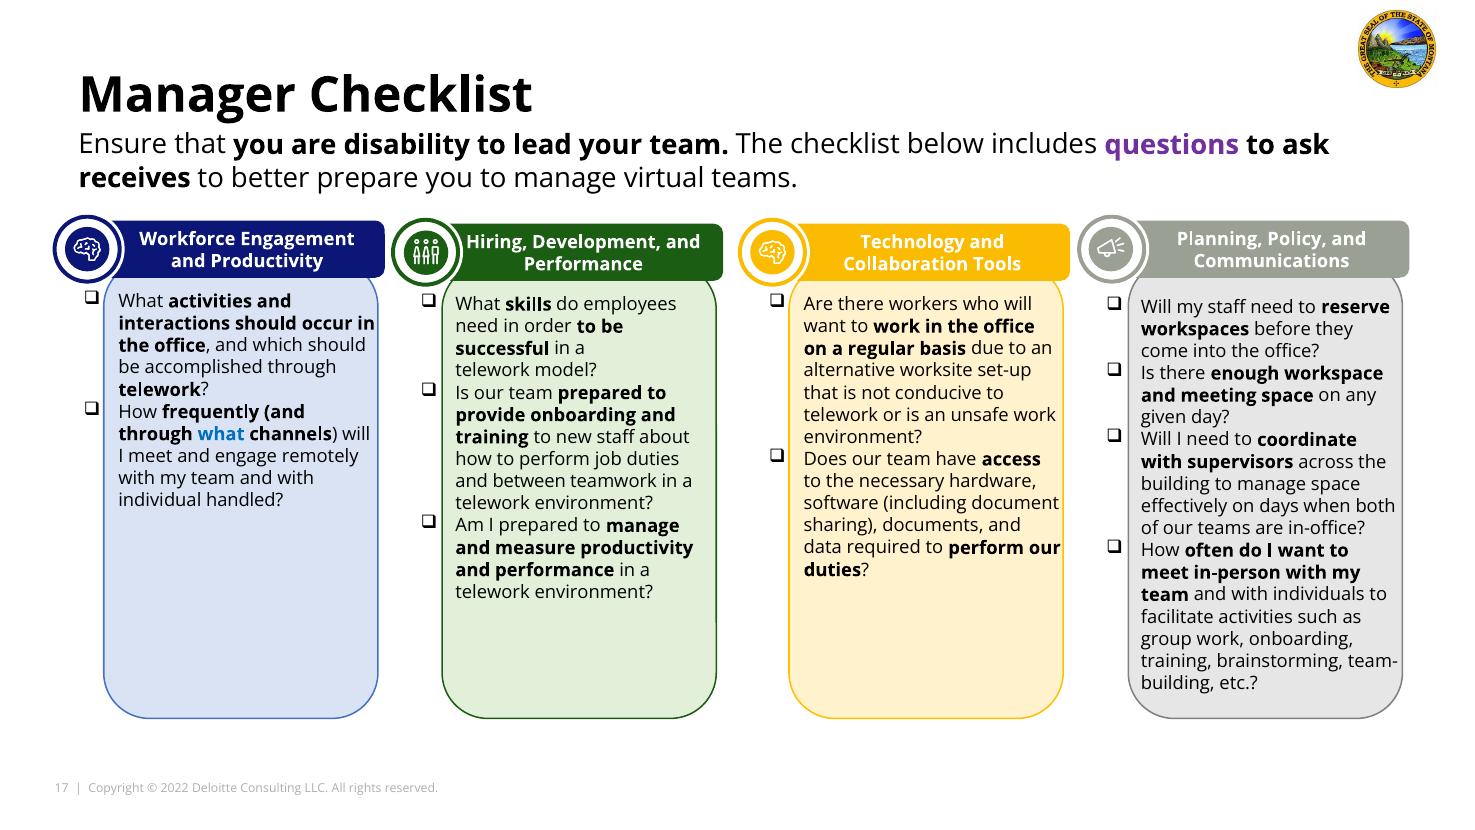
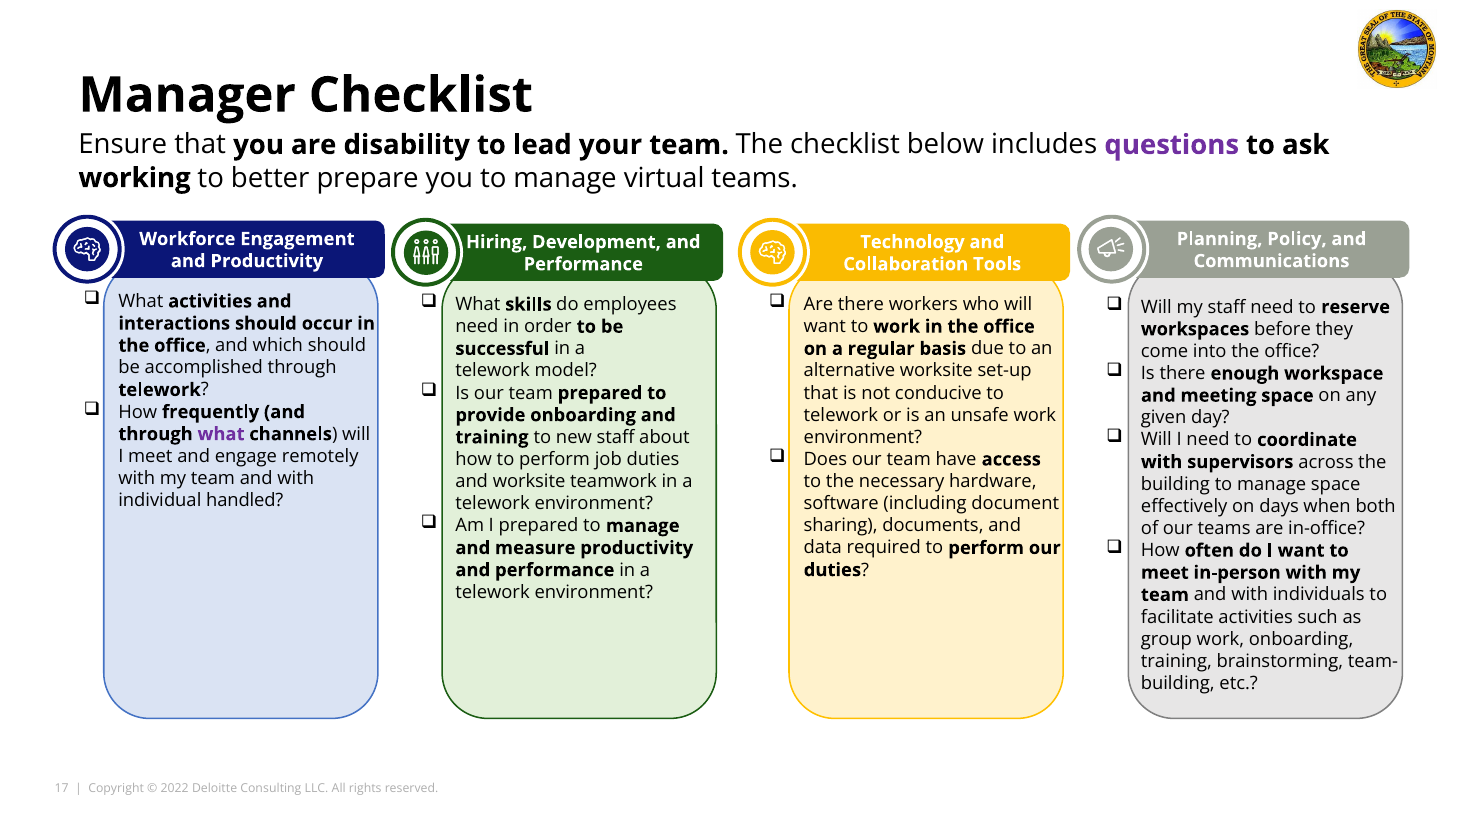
receives: receives -> working
what at (221, 434) colour: blue -> purple
and between: between -> worksite
